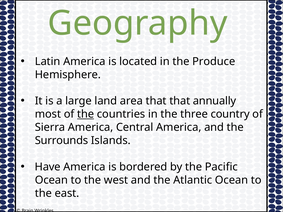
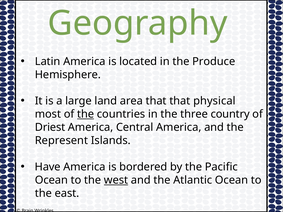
annually: annually -> physical
Sierra: Sierra -> Driest
Surrounds: Surrounds -> Represent
west underline: none -> present
